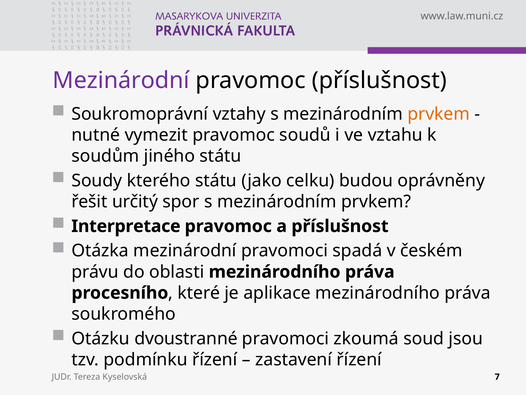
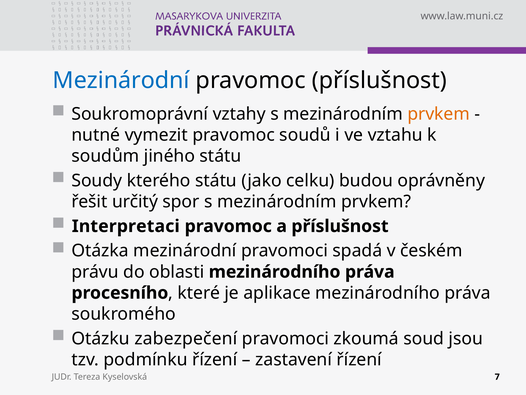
Mezinárodní at (121, 80) colour: purple -> blue
Interpretace: Interpretace -> Interpretaci
dvoustranné: dvoustranné -> zabezpečení
